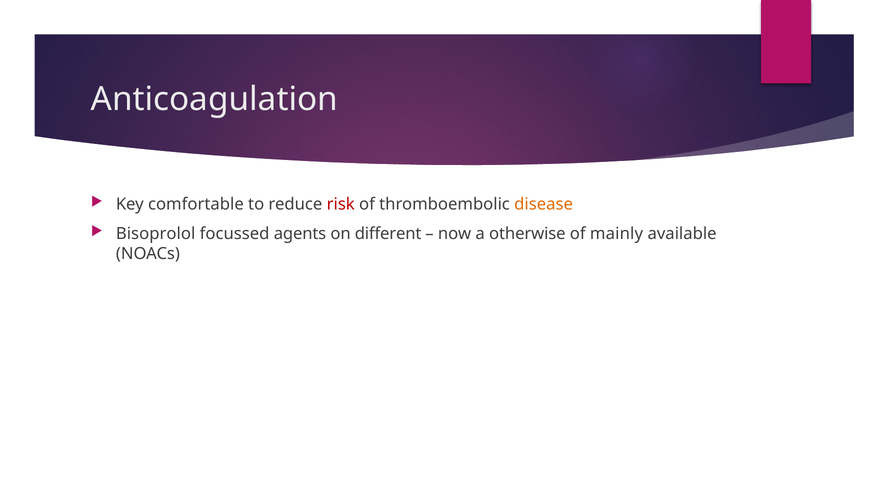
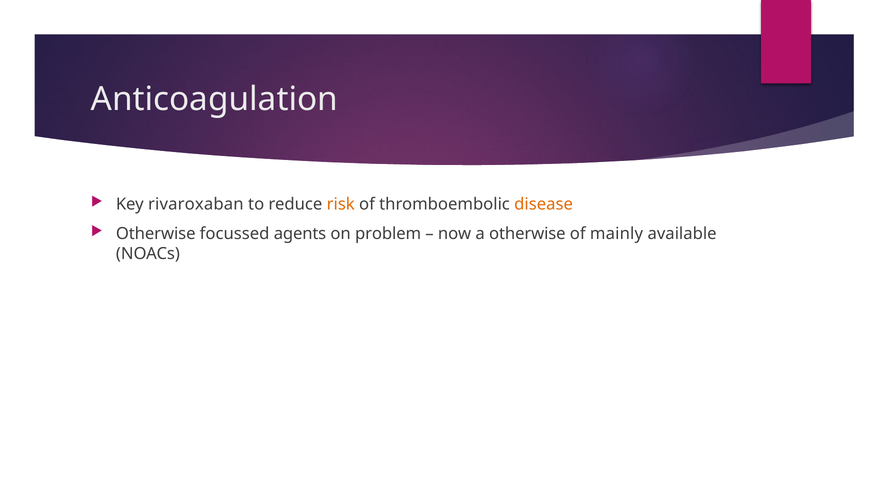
comfortable: comfortable -> rivaroxaban
risk colour: red -> orange
Bisoprolol at (156, 234): Bisoprolol -> Otherwise
different: different -> problem
